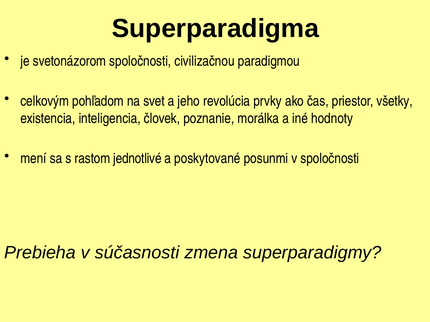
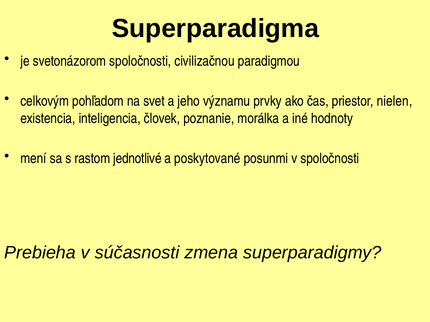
revolúcia: revolúcia -> významu
všetky: všetky -> nielen
